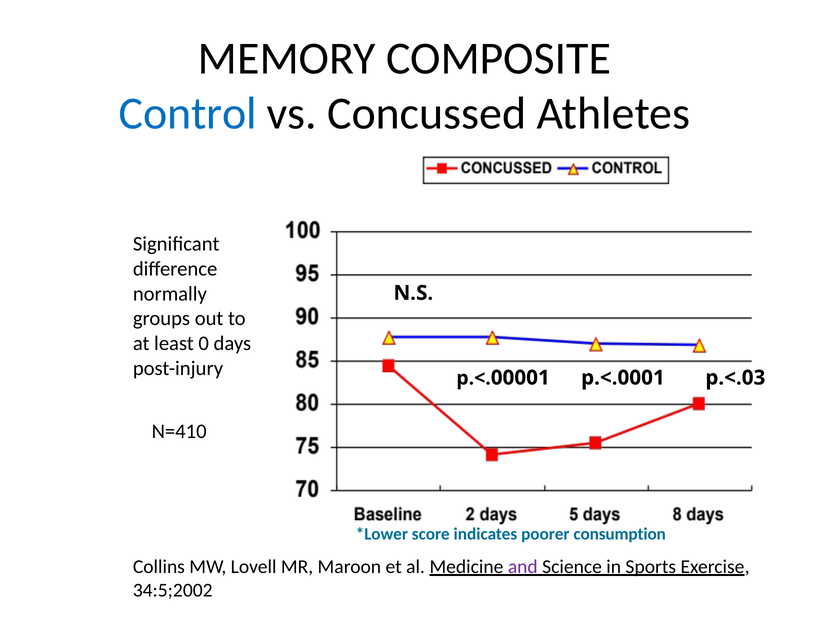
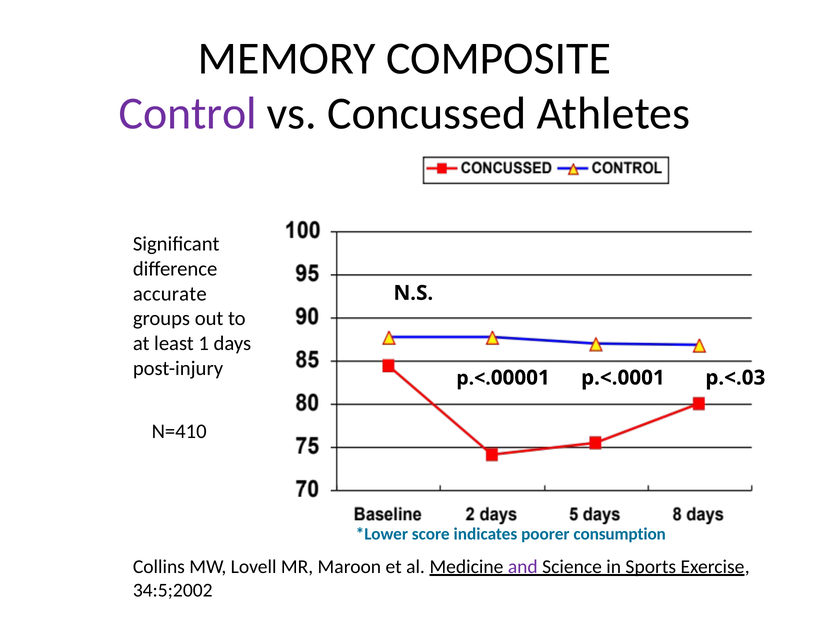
Control colour: blue -> purple
normally: normally -> accurate
0: 0 -> 1
